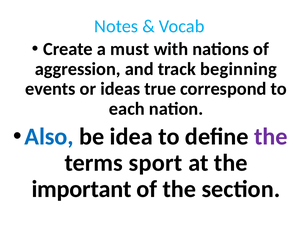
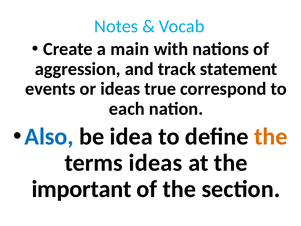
must: must -> main
beginning: beginning -> statement
the at (271, 137) colour: purple -> orange
terms sport: sport -> ideas
